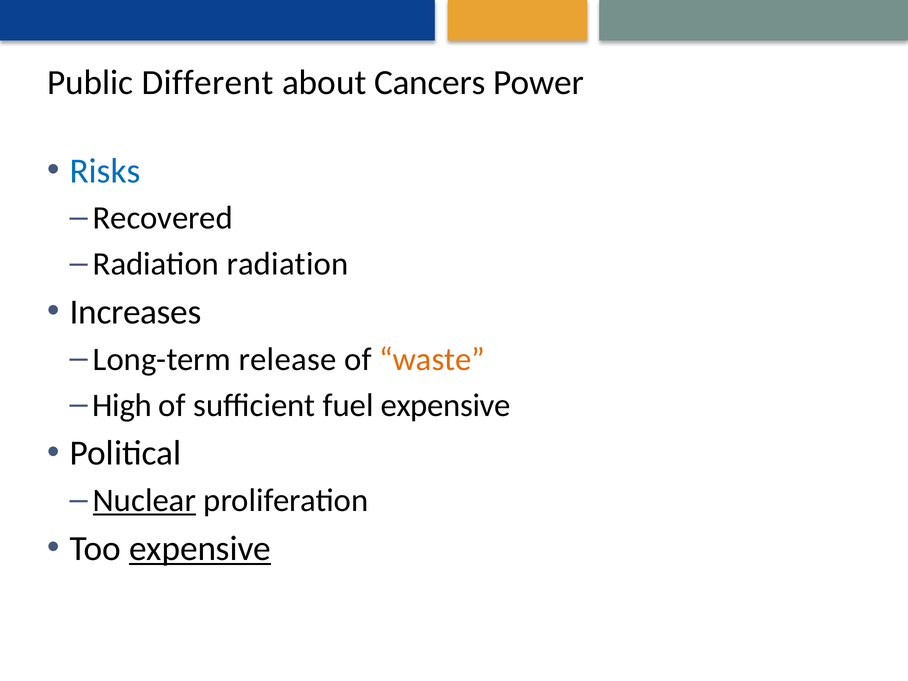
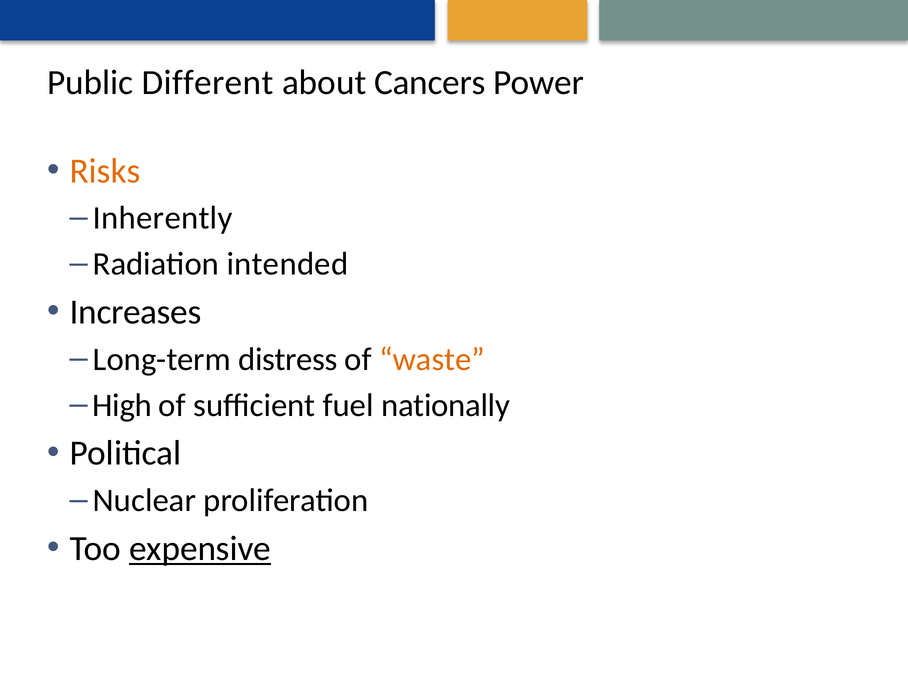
Risks colour: blue -> orange
Recovered: Recovered -> Inherently
Radiation radiation: radiation -> intended
release: release -> distress
fuel expensive: expensive -> nationally
Nuclear underline: present -> none
